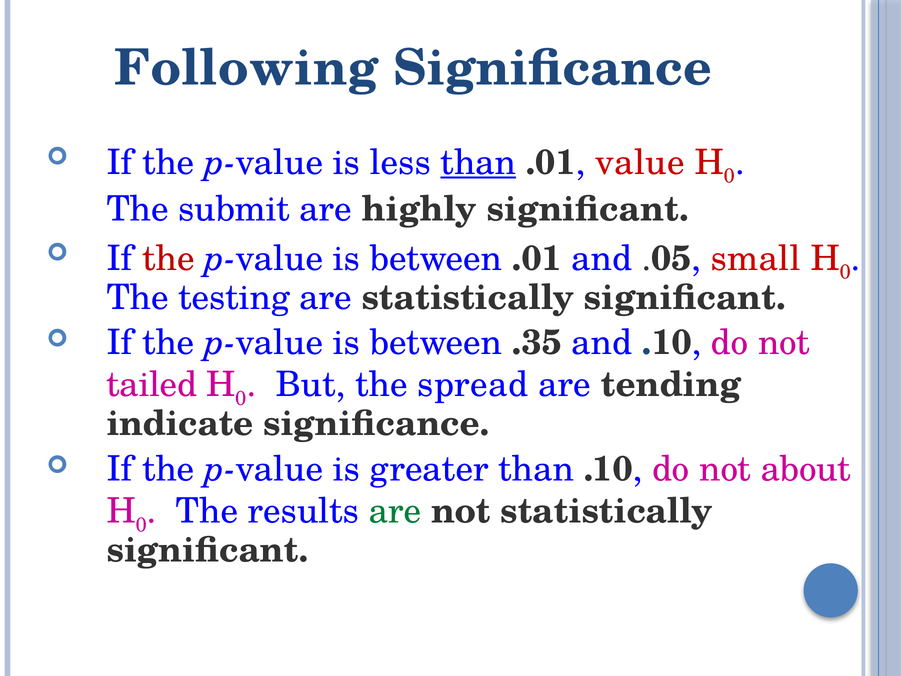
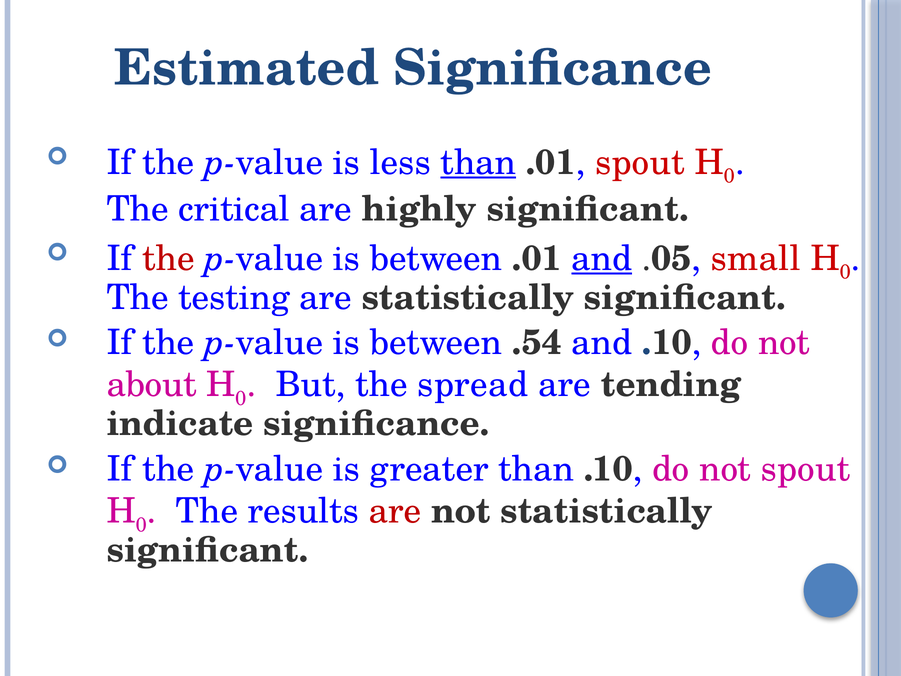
Following: Following -> Estimated
.01 value: value -> spout
submit: submit -> critical
and at (602, 258) underline: none -> present
.35: .35 -> .54
tailed: tailed -> about
not about: about -> spout
are at (395, 511) colour: green -> red
